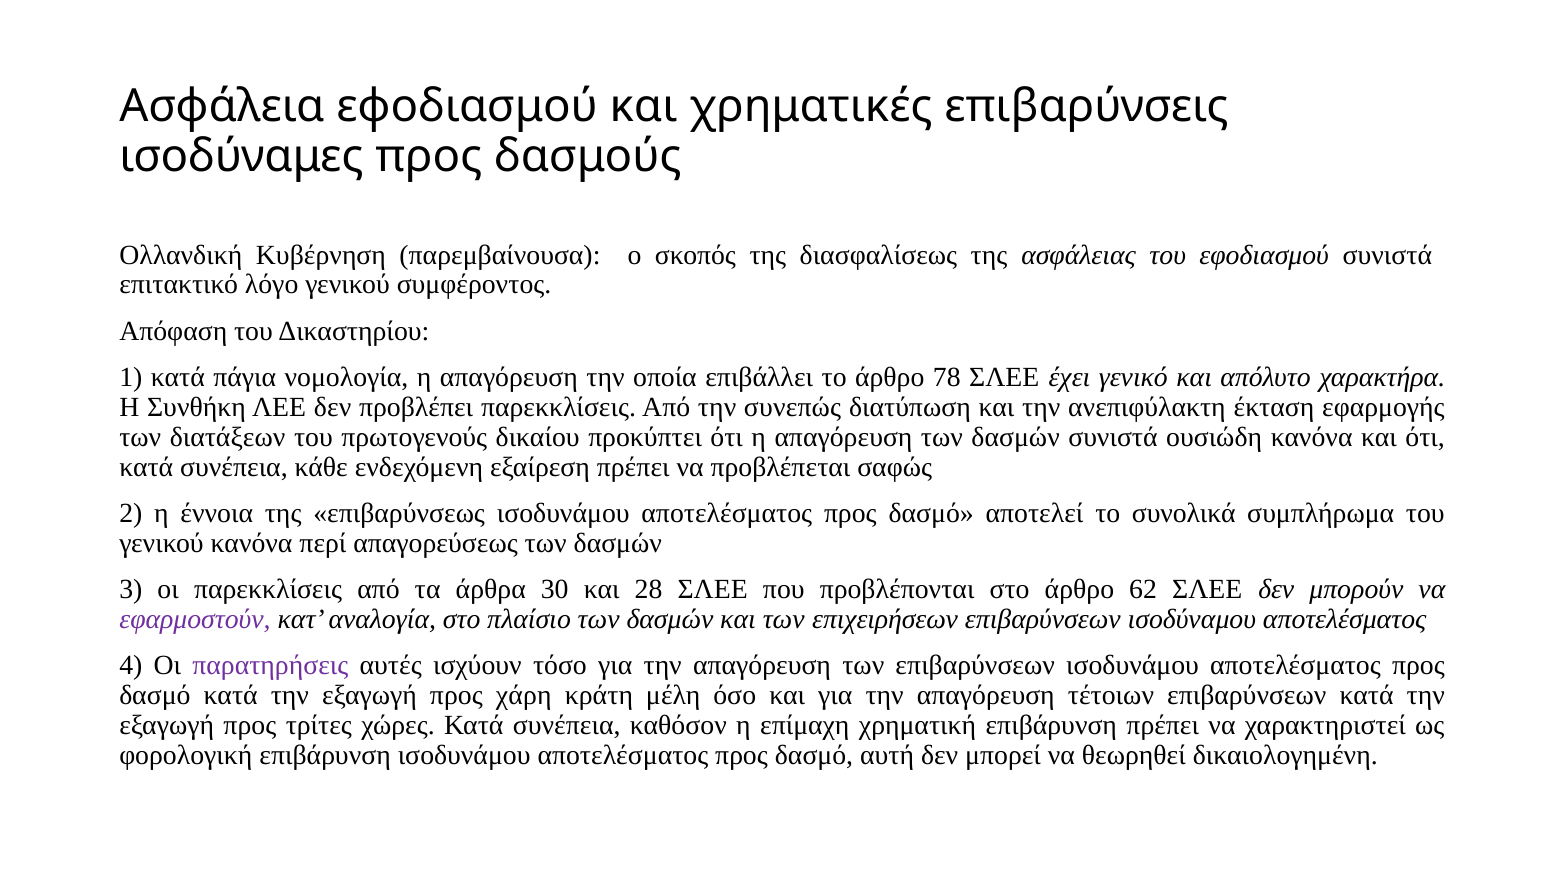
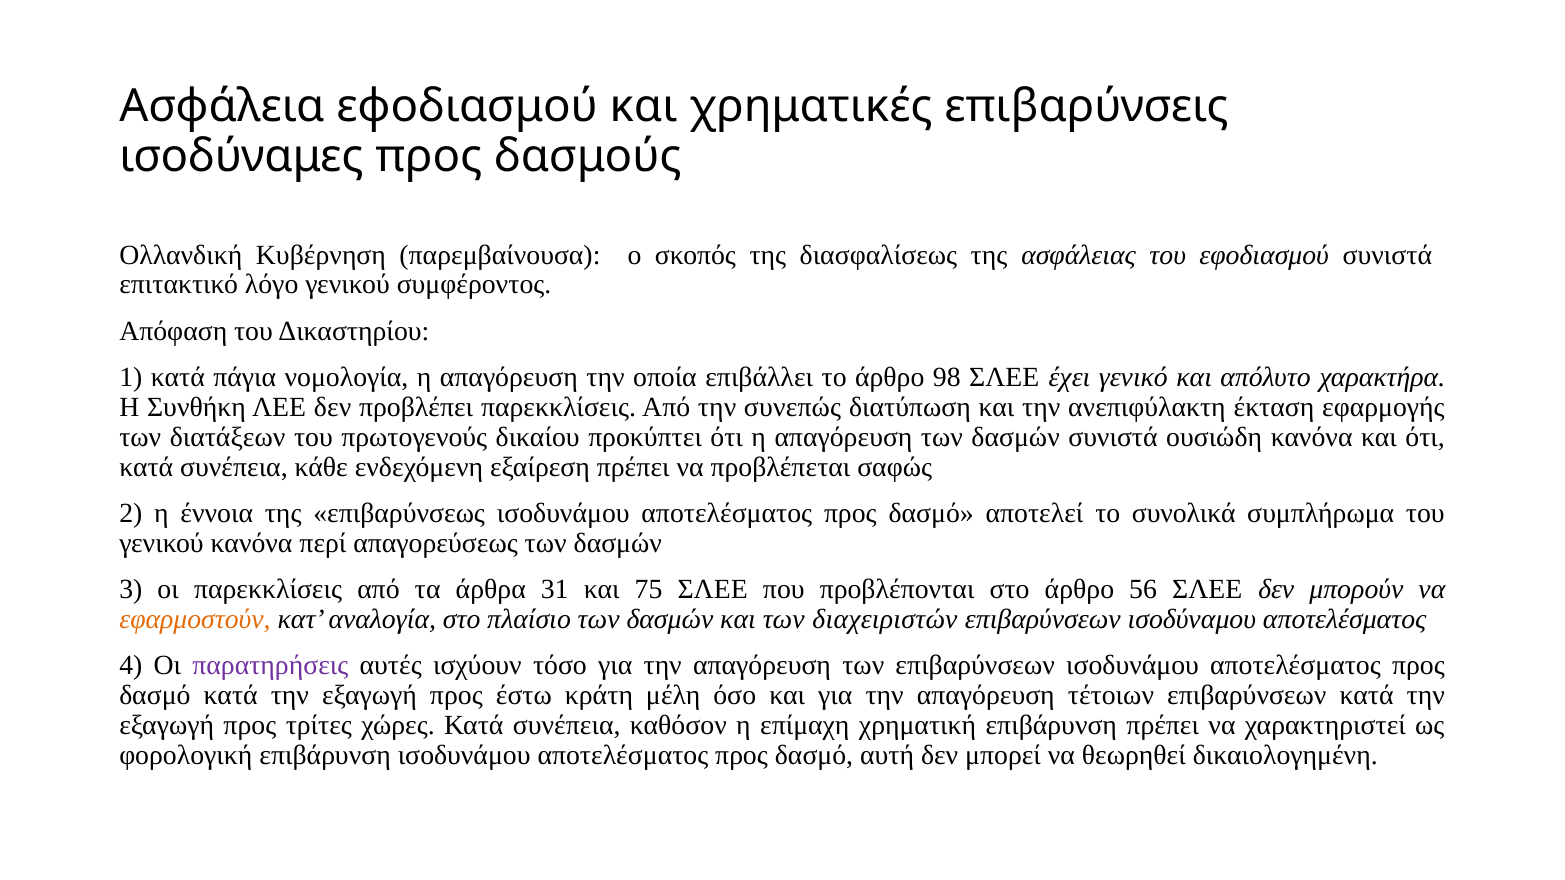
78: 78 -> 98
30: 30 -> 31
28: 28 -> 75
62: 62 -> 56
εφαρμοστούν colour: purple -> orange
επιχειρήσεων: επιχειρήσεων -> διαχειριστών
χάρη: χάρη -> έστω
